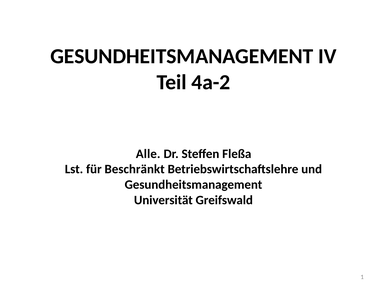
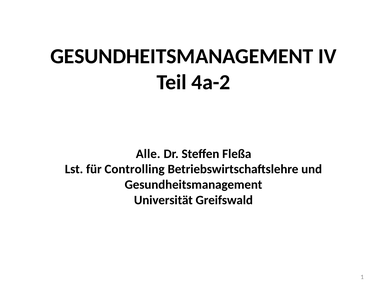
Beschränkt: Beschränkt -> Controlling
